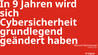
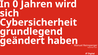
9: 9 -> 0
